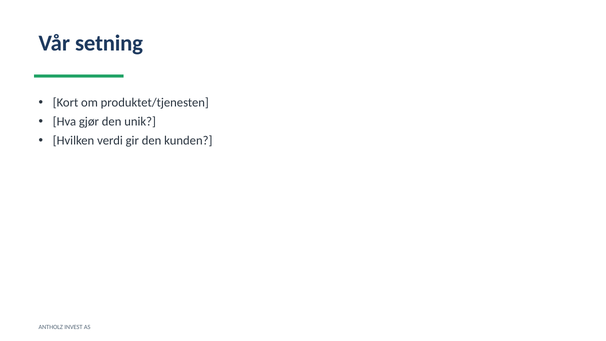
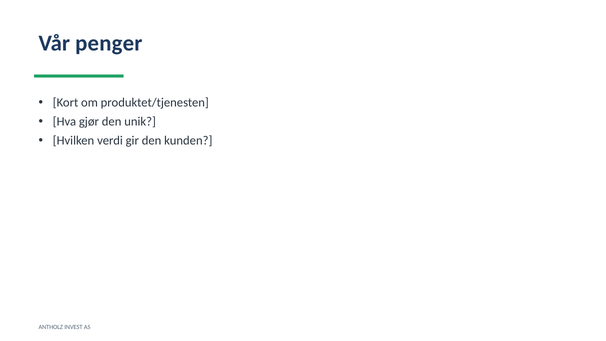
setning: setning -> penger
